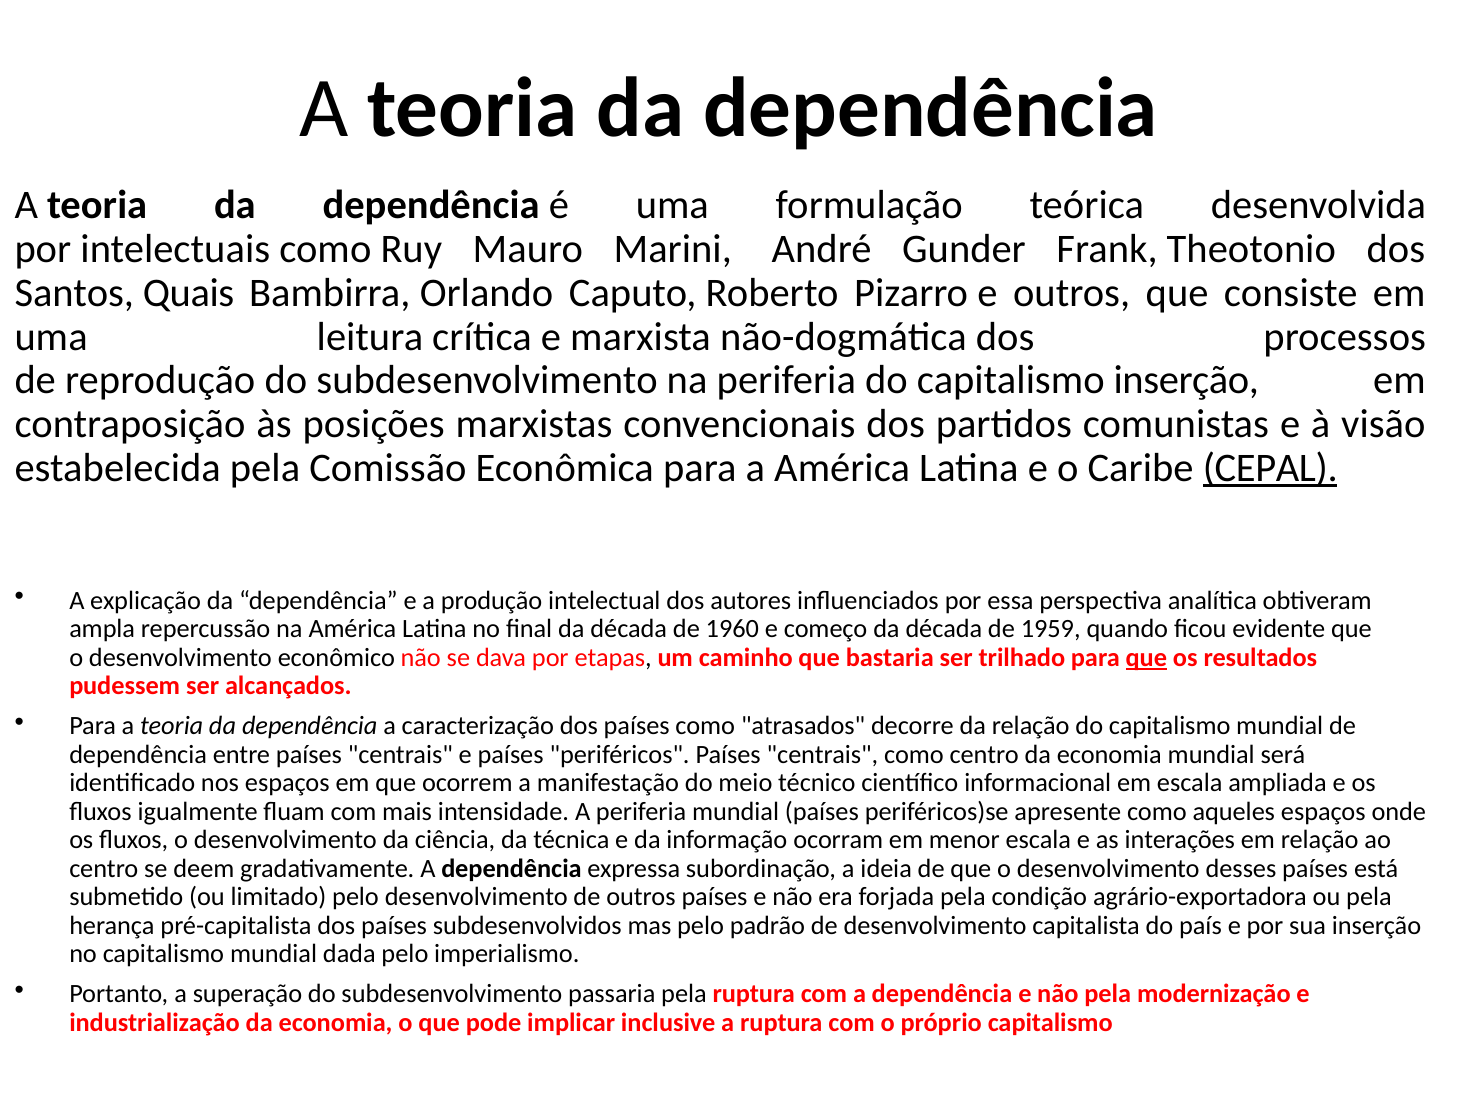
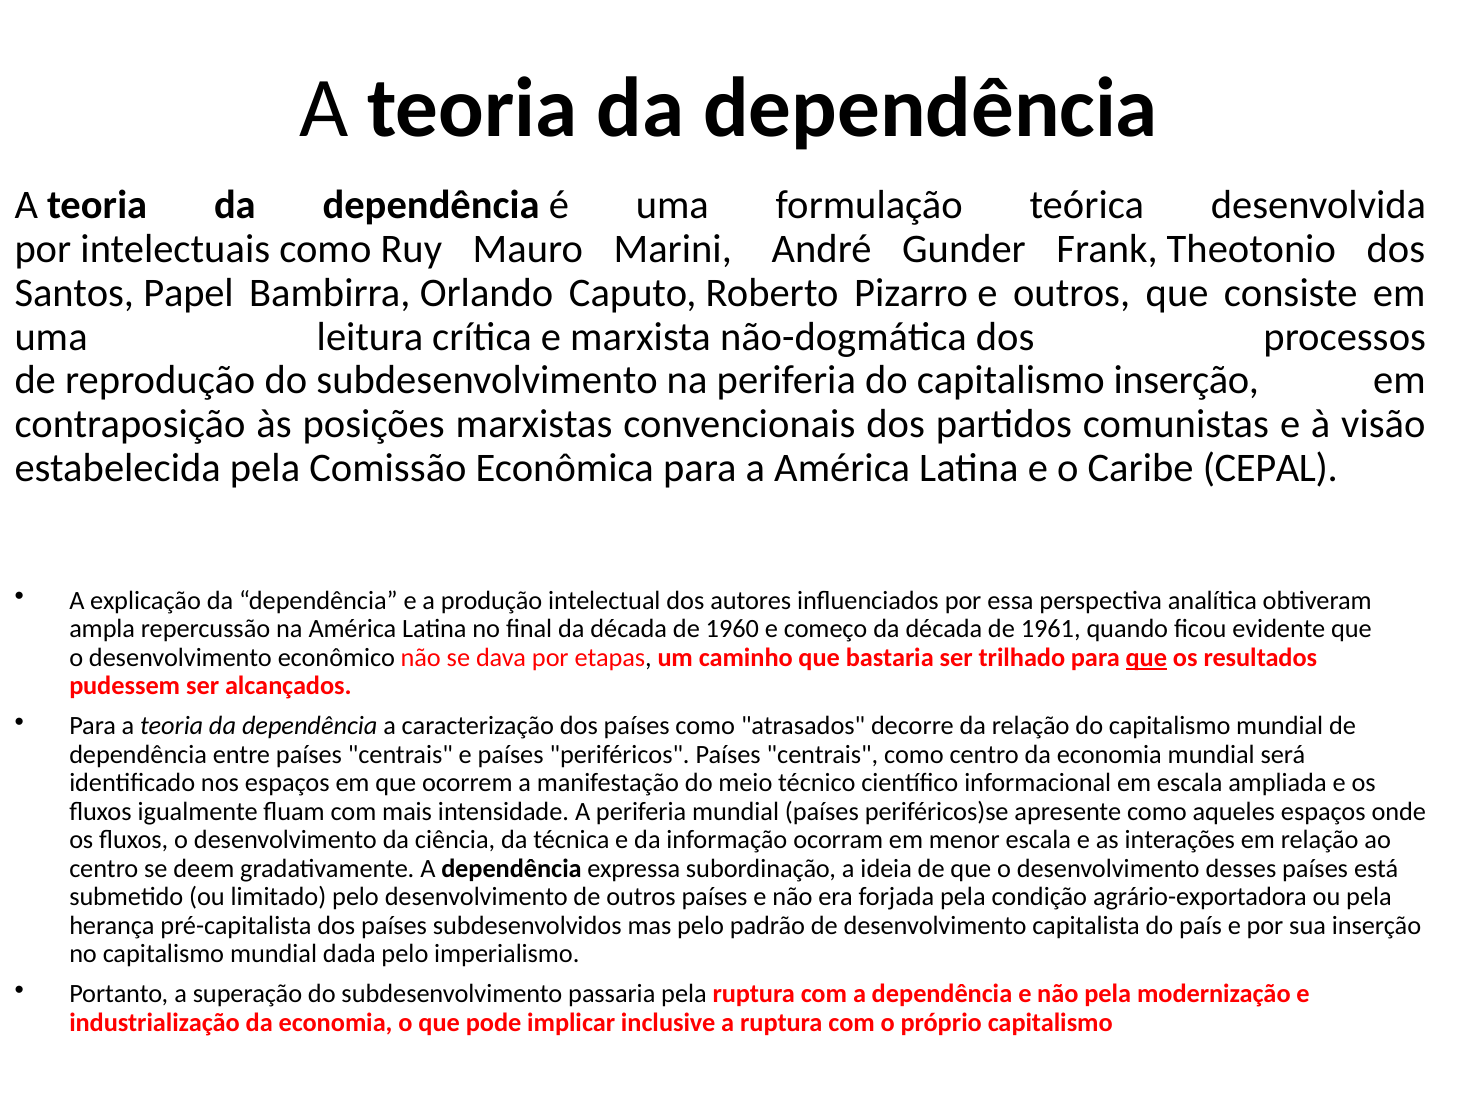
Quais: Quais -> Papel
CEPAL underline: present -> none
1959: 1959 -> 1961
